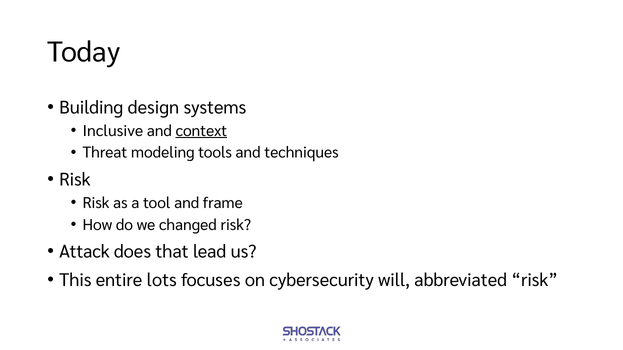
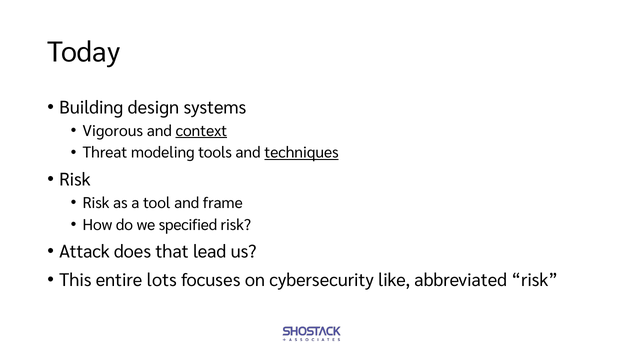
Inclusive: Inclusive -> Vigorous
techniques underline: none -> present
changed: changed -> specified
will: will -> like
